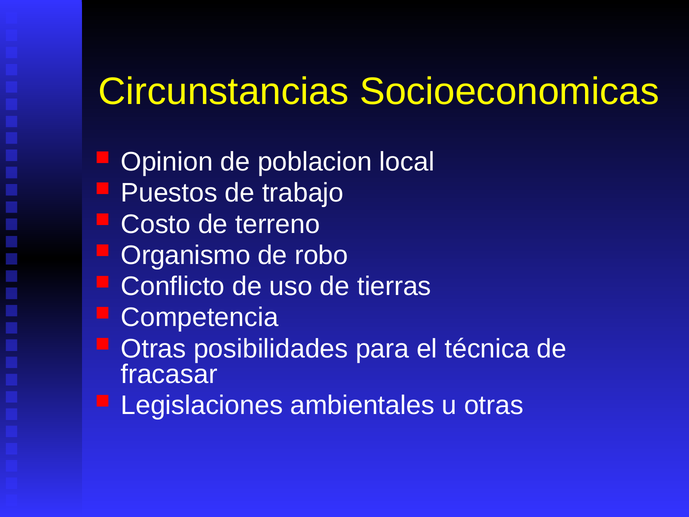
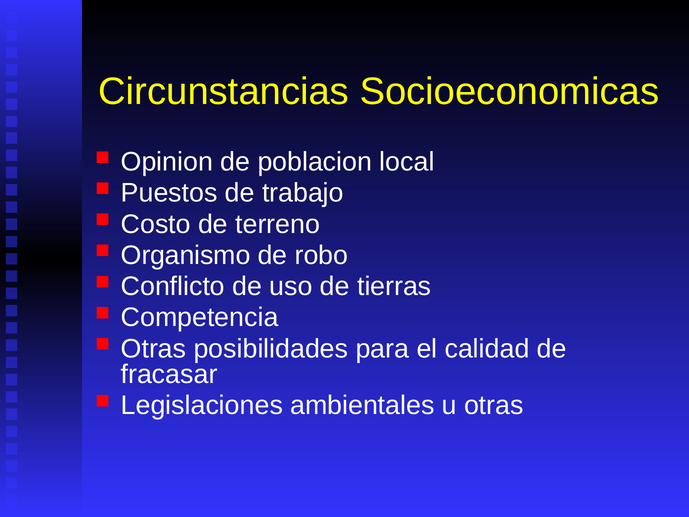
técnica: técnica -> calidad
